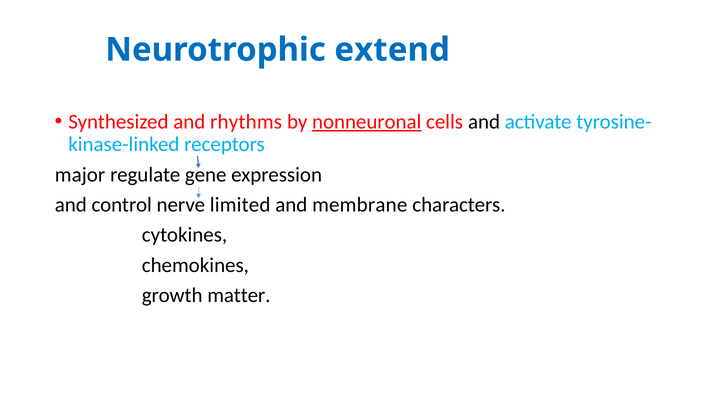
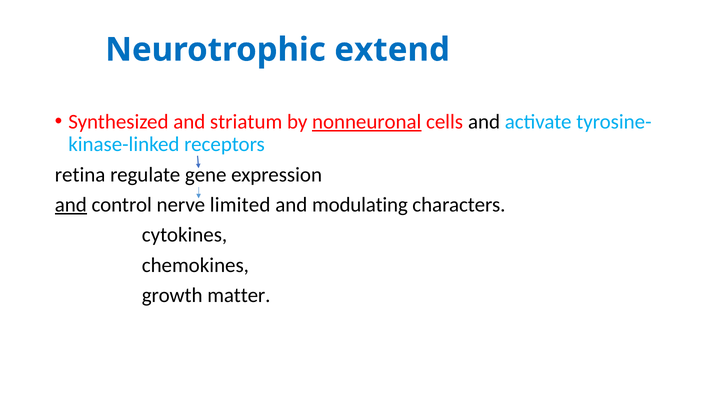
rhythms: rhythms -> striatum
major: major -> retina
and at (71, 205) underline: none -> present
membrane: membrane -> modulating
